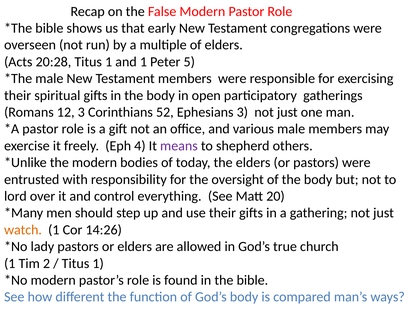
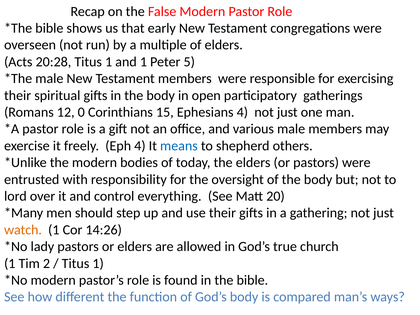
12 3: 3 -> 0
52: 52 -> 15
Ephesians 3: 3 -> 4
means colour: purple -> blue
